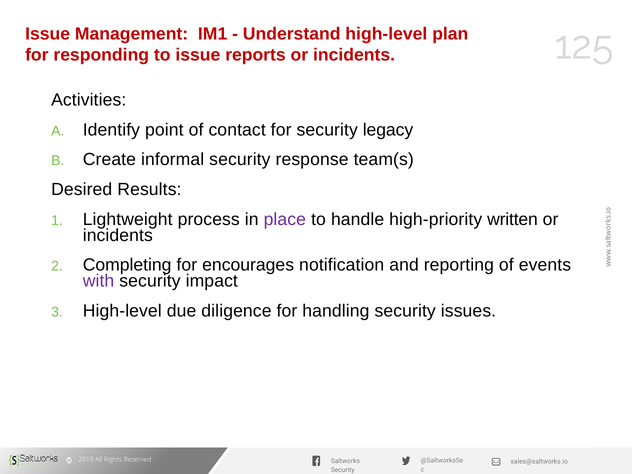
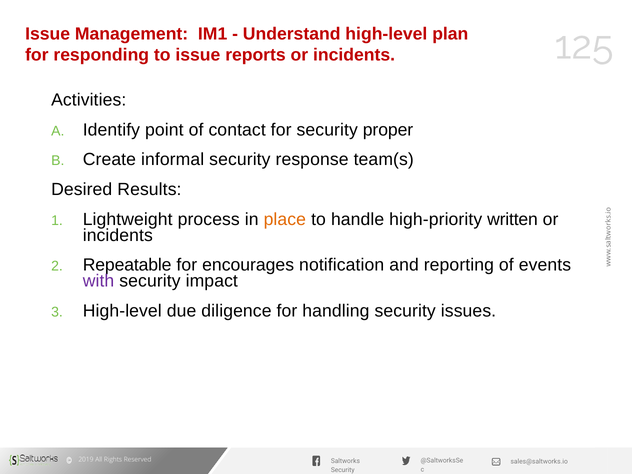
legacy: legacy -> proper
place colour: purple -> orange
Completing: Completing -> Repeatable
